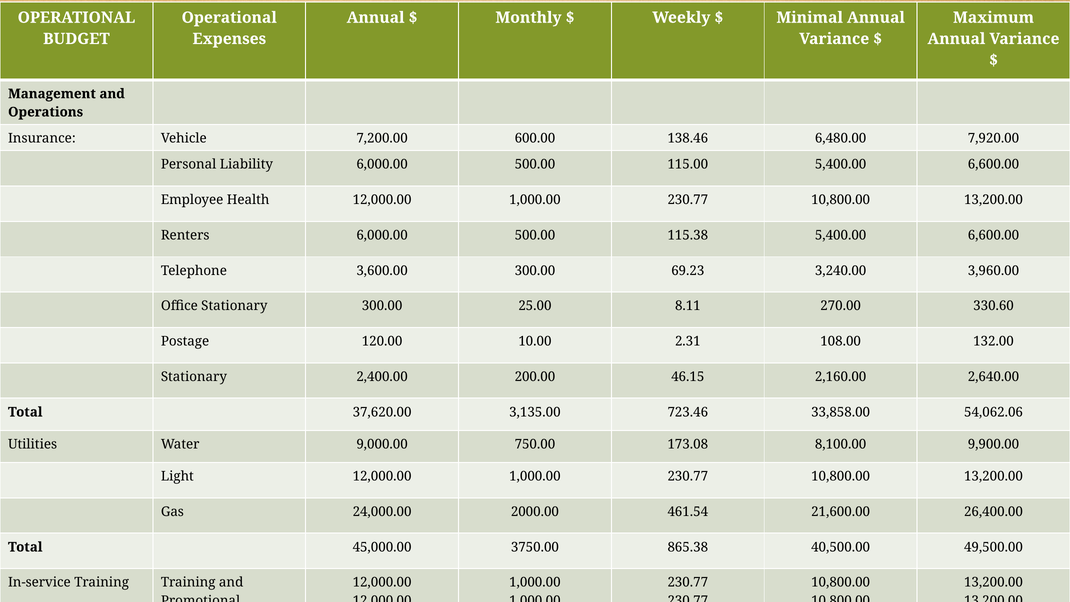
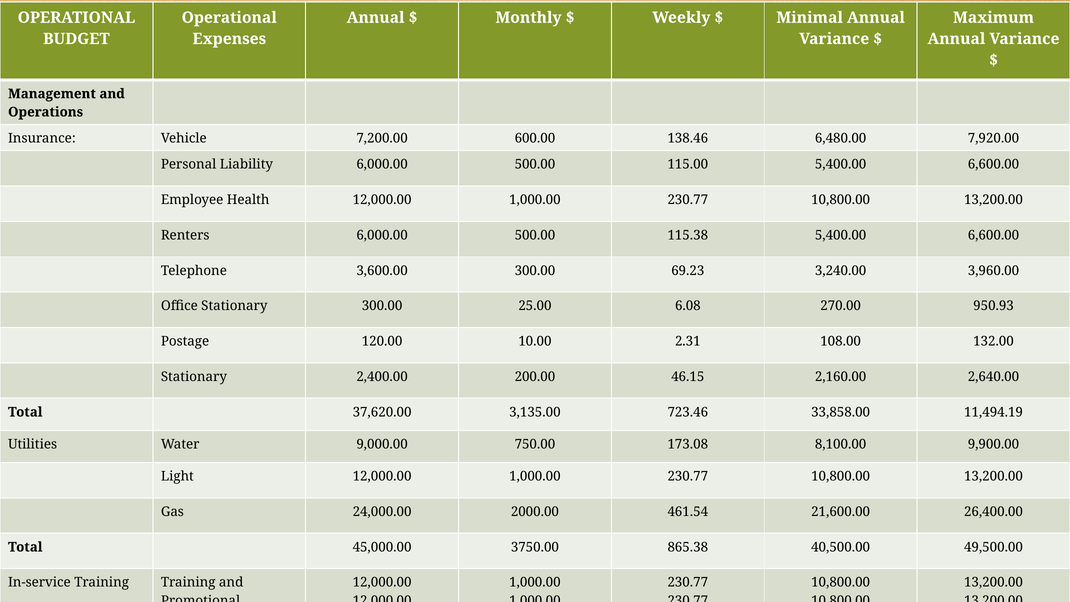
8.11: 8.11 -> 6.08
330.60: 330.60 -> 950.93
54,062.06: 54,062.06 -> 11,494.19
